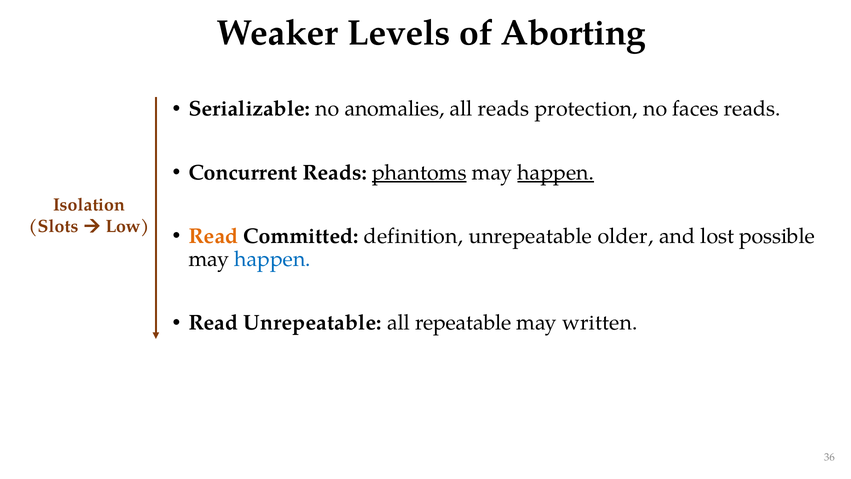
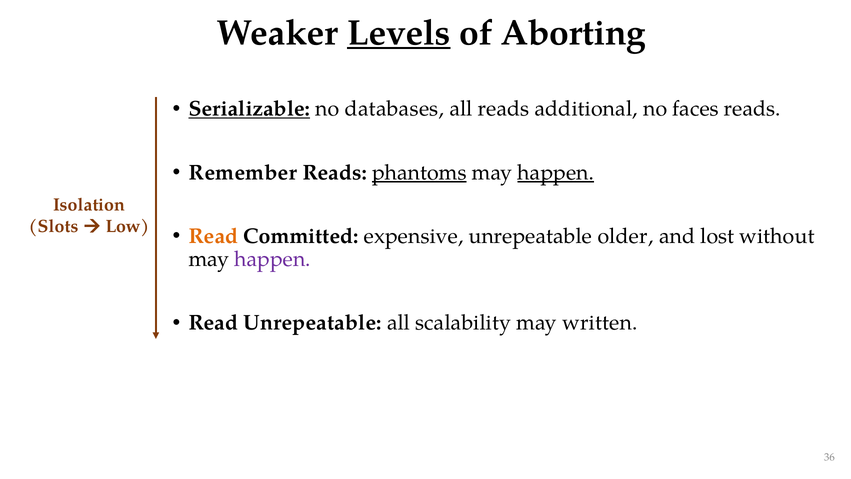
Levels underline: none -> present
Serializable underline: none -> present
anomalies: anomalies -> databases
protection: protection -> additional
Concurrent: Concurrent -> Remember
definition: definition -> expensive
possible: possible -> without
happen at (273, 259) colour: blue -> purple
repeatable: repeatable -> scalability
